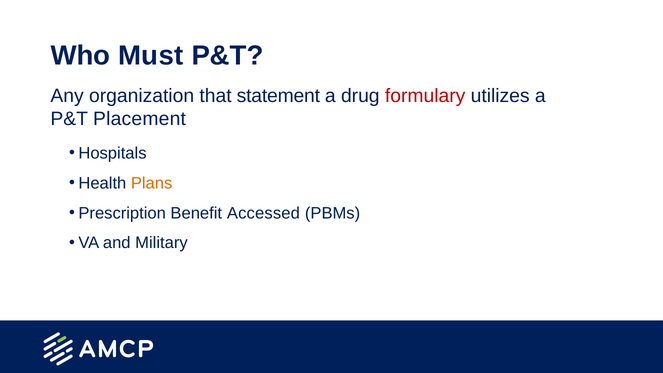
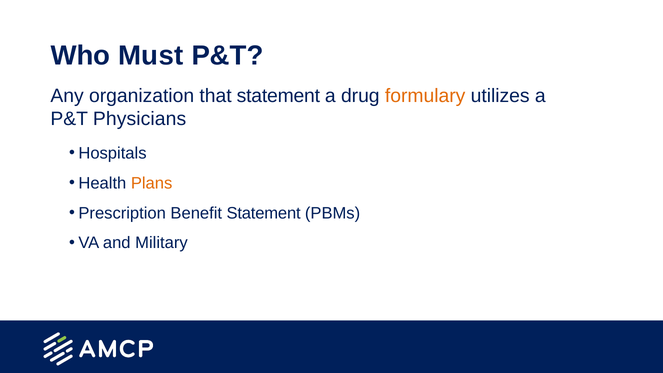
formulary colour: red -> orange
Placement: Placement -> Physicians
Benefit Accessed: Accessed -> Statement
